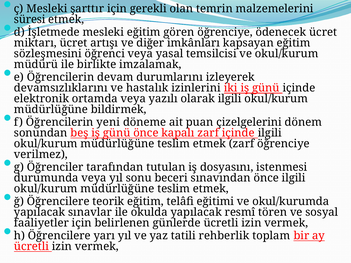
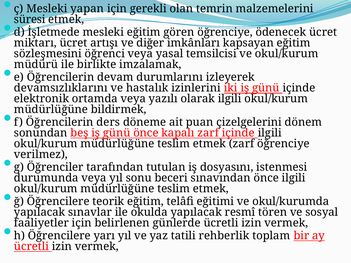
şarttır: şarttır -> yapan
yeni: yeni -> ders
